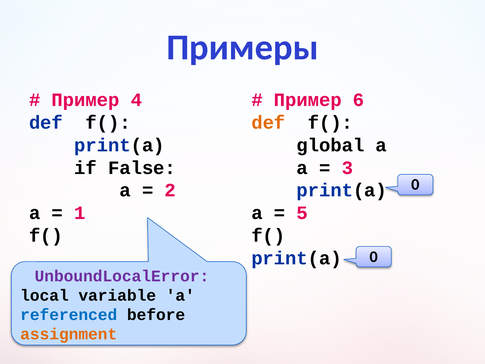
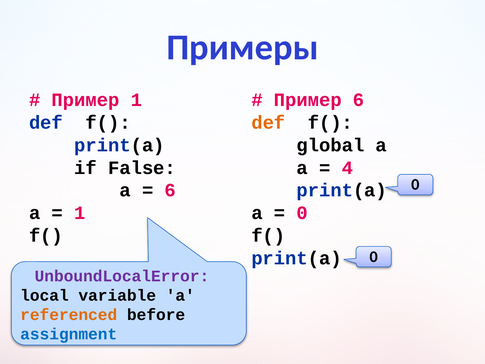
Пример 4: 4 -> 1
3: 3 -> 4
2 at (170, 190): 2 -> 6
5 at (302, 213): 5 -> 0
referenced colour: blue -> orange
assignment colour: orange -> blue
